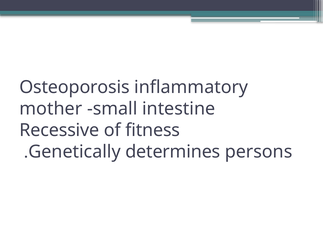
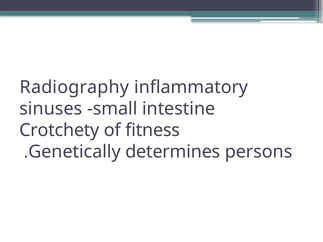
Osteoporosis: Osteoporosis -> Radiography
mother: mother -> sinuses
Recessive: Recessive -> Crotchety
